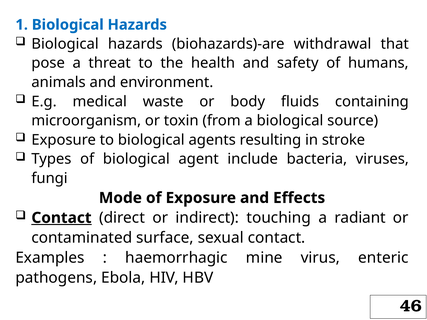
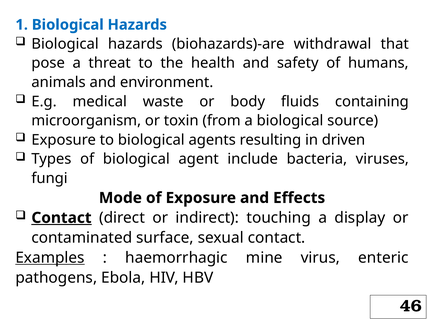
stroke: stroke -> driven
radiant: radiant -> display
Examples underline: none -> present
